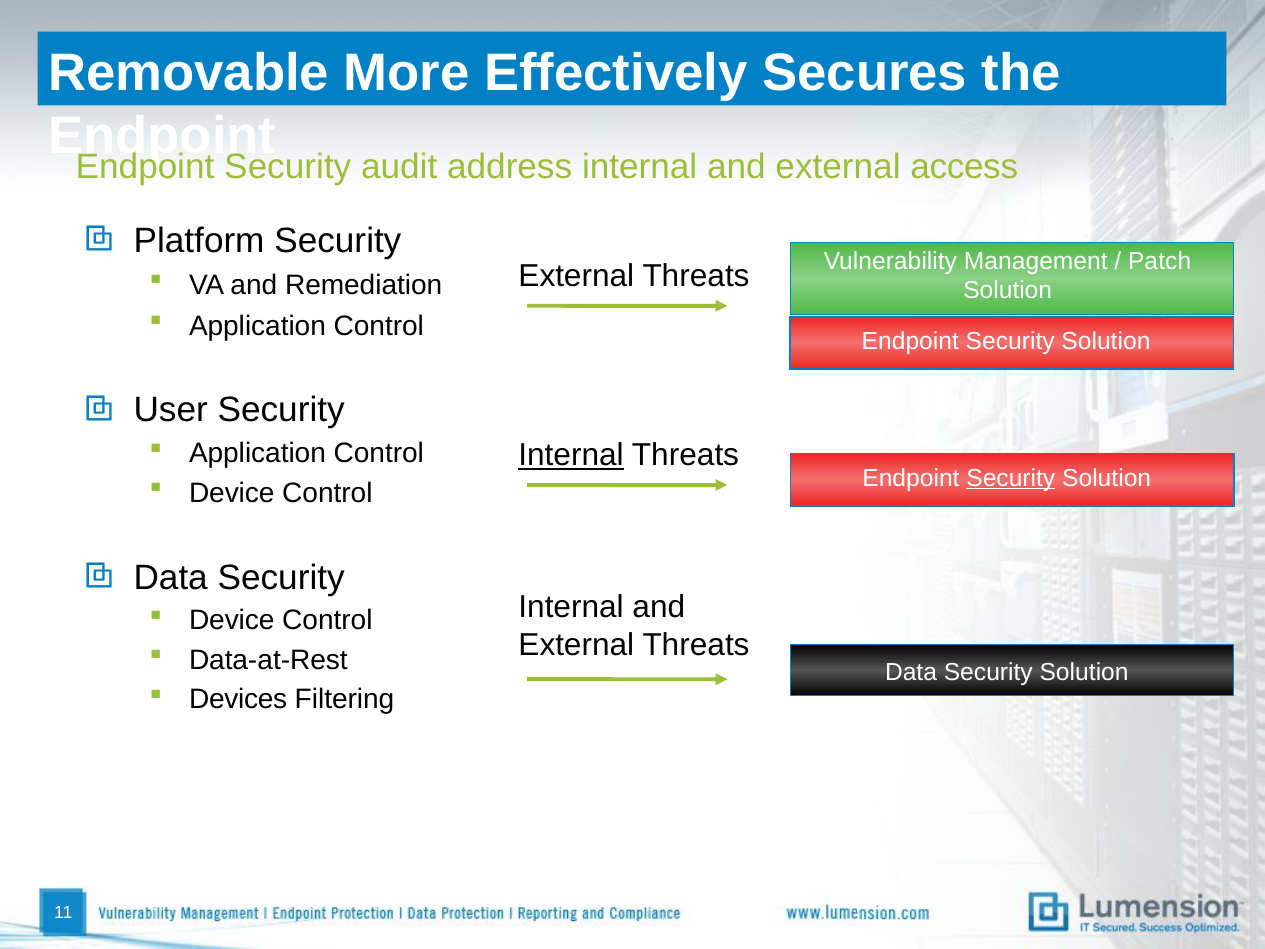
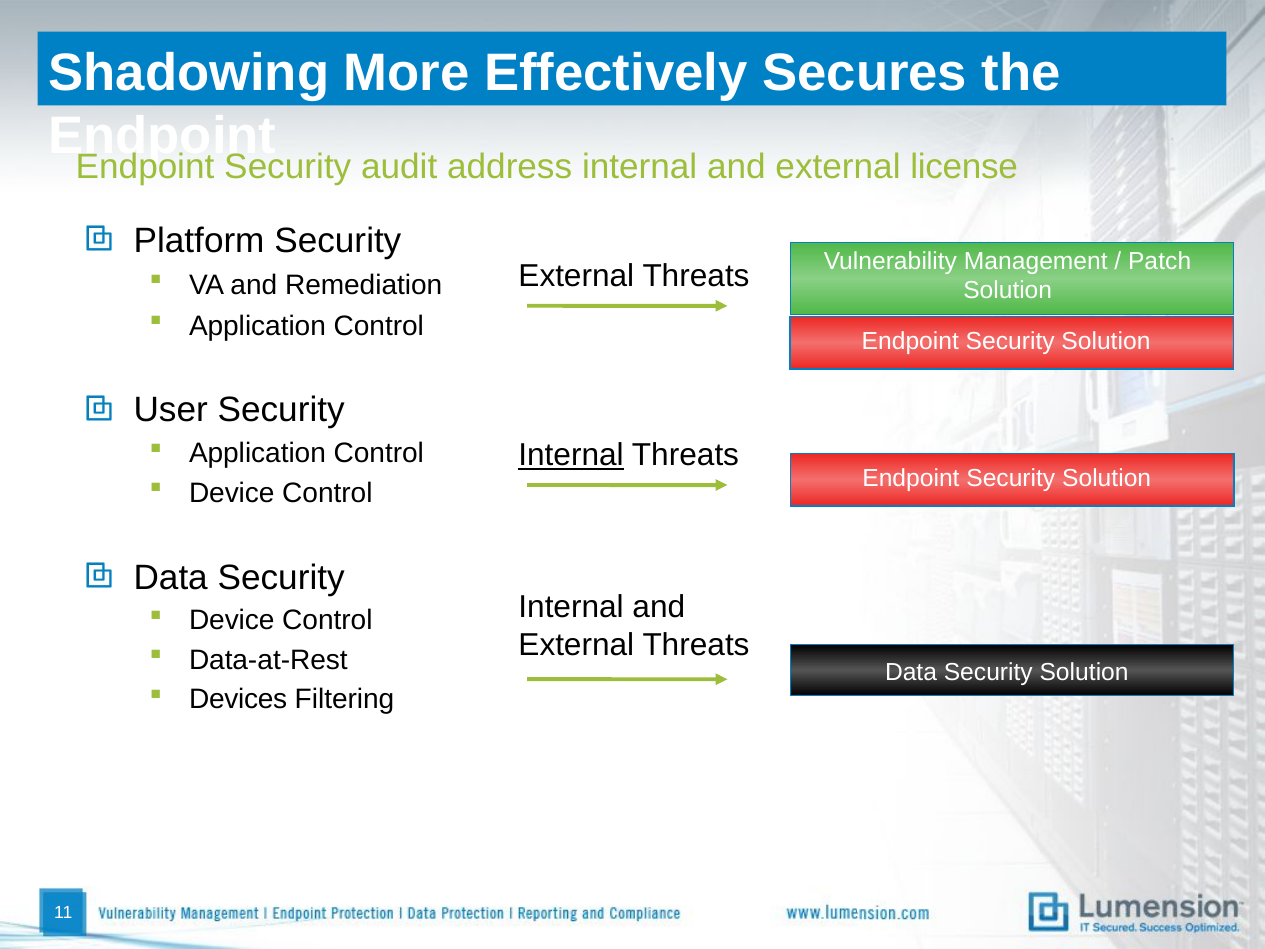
Removable: Removable -> Shadowing
access: access -> license
Security at (1011, 478) underline: present -> none
